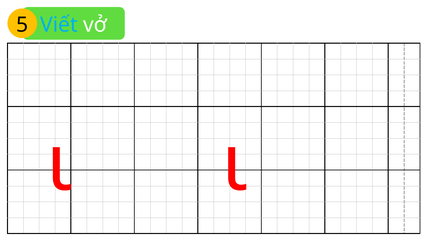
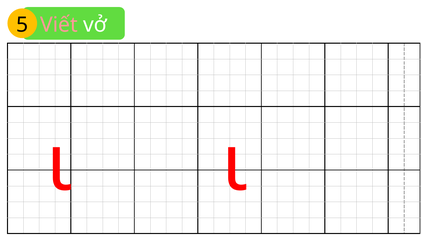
Viết colour: light blue -> pink
